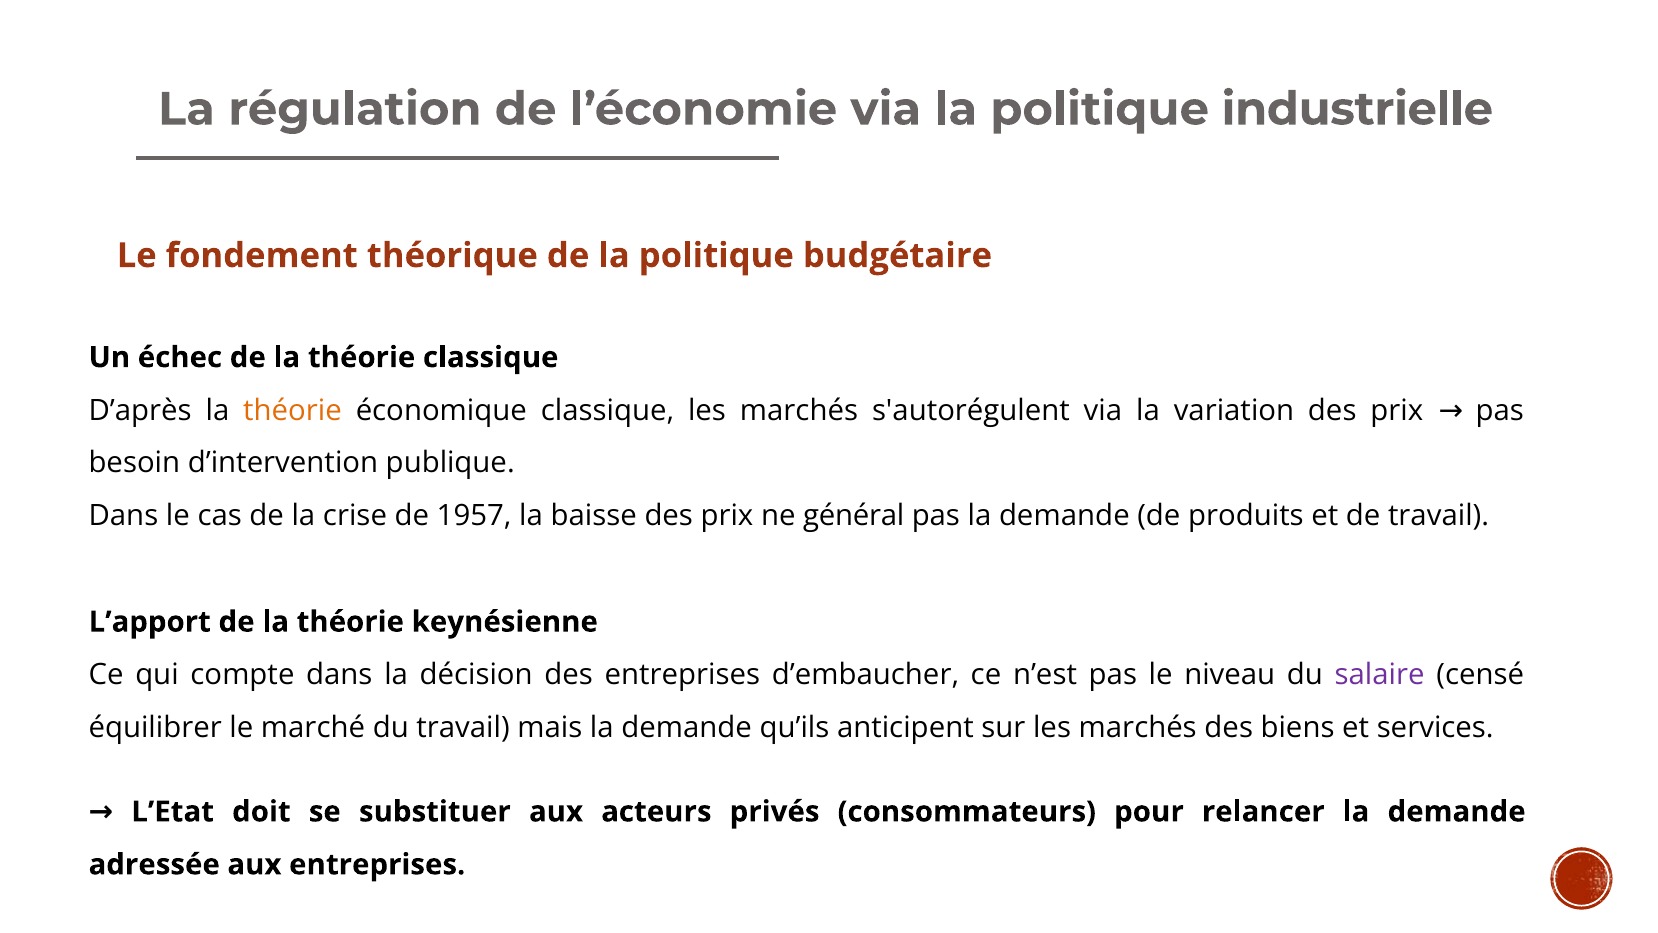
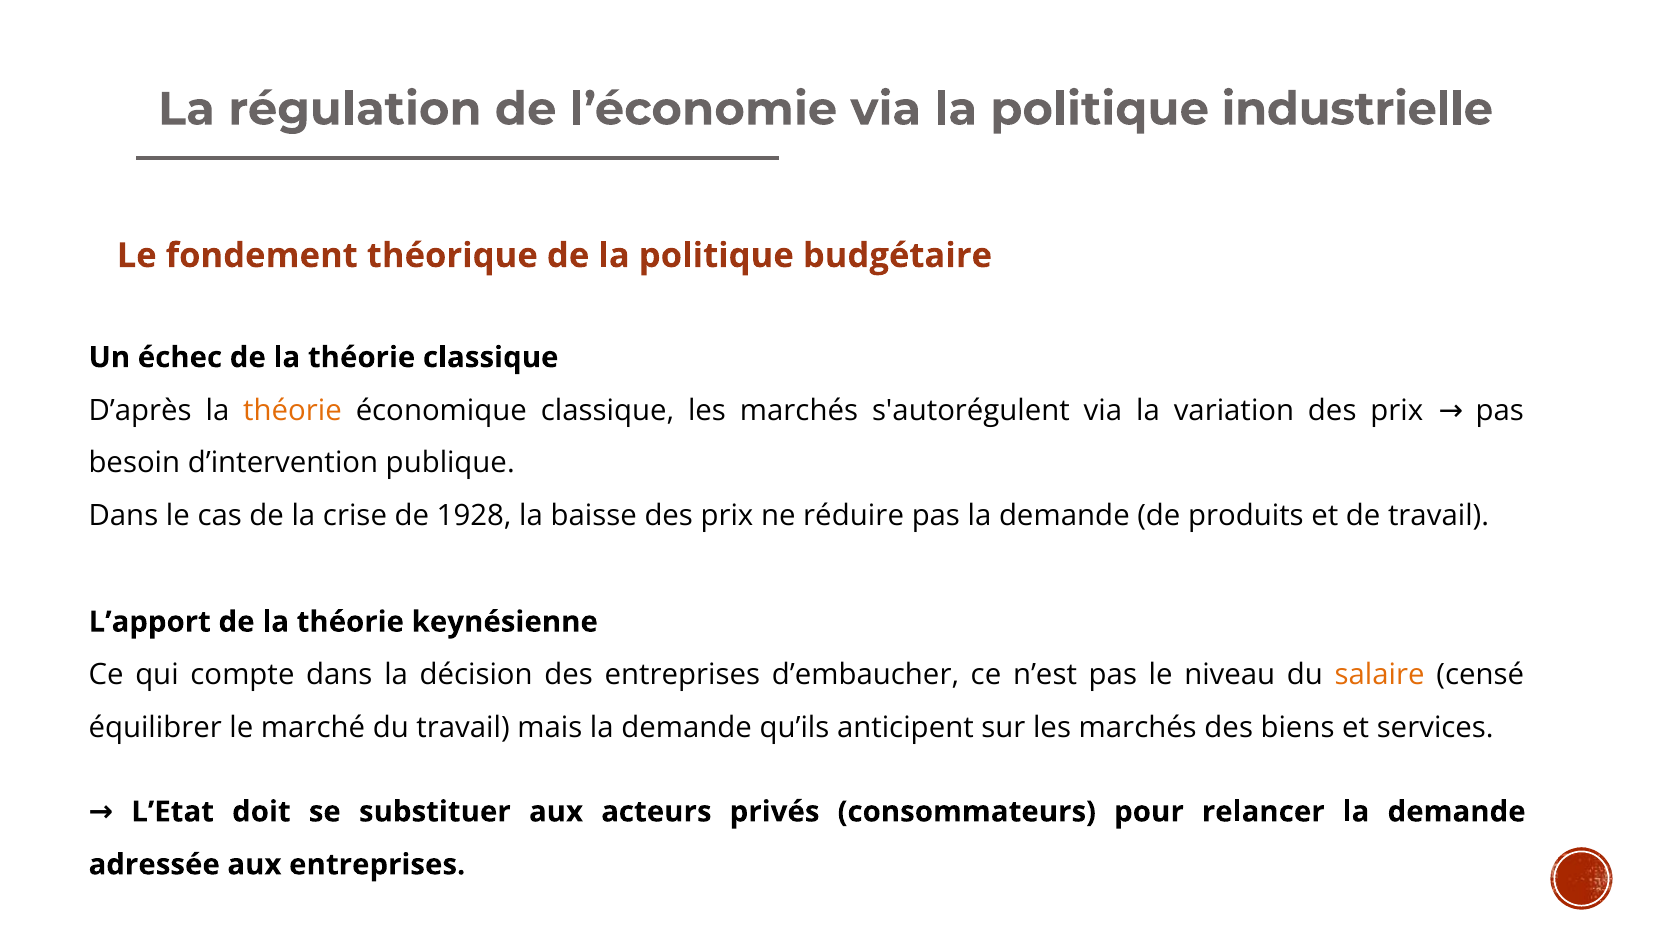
1957: 1957 -> 1928
général: général -> réduire
salaire colour: purple -> orange
